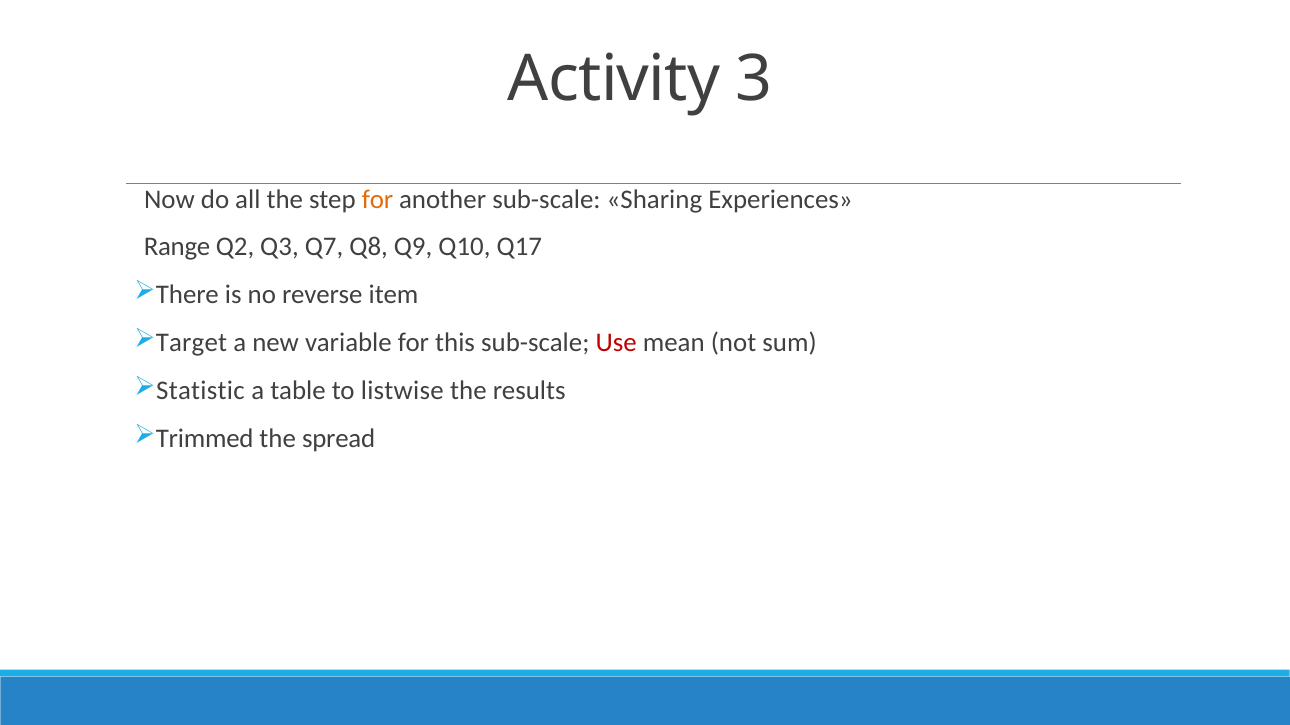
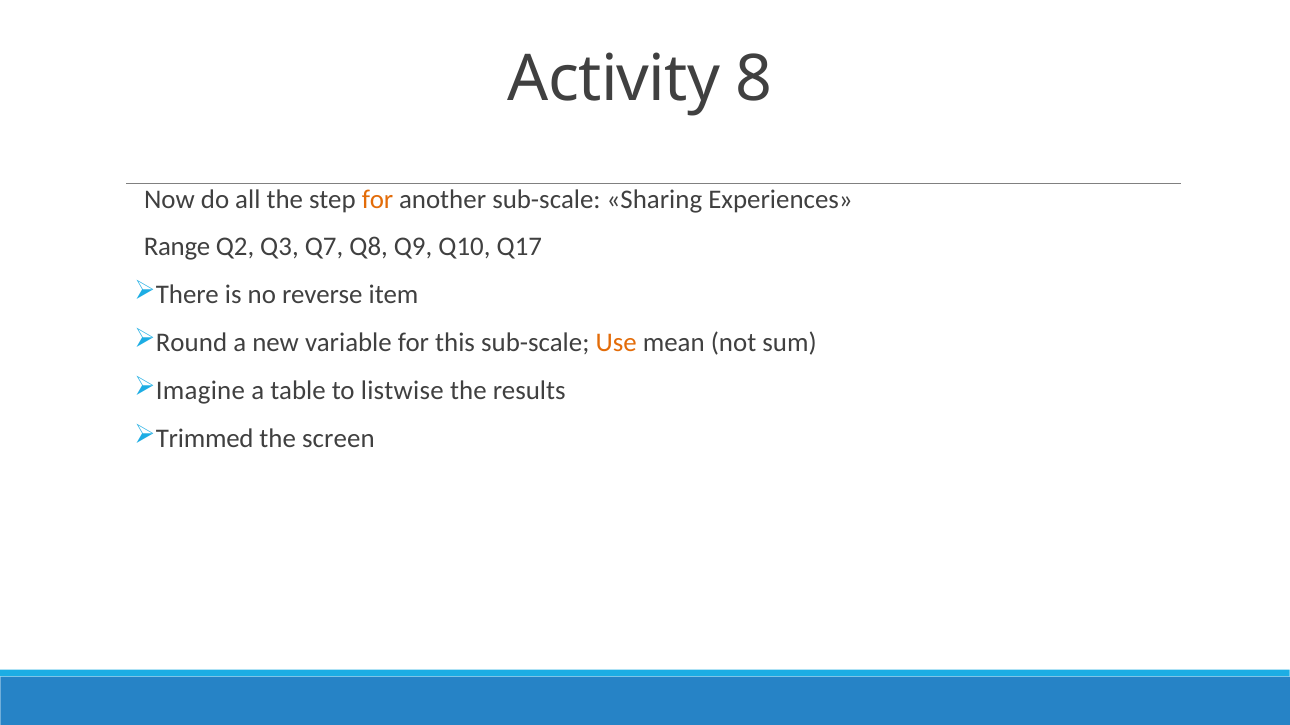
3: 3 -> 8
Target: Target -> Round
Use colour: red -> orange
Statistic: Statistic -> Imagine
spread: spread -> screen
